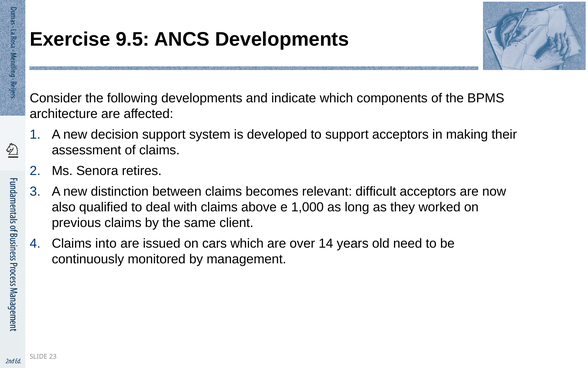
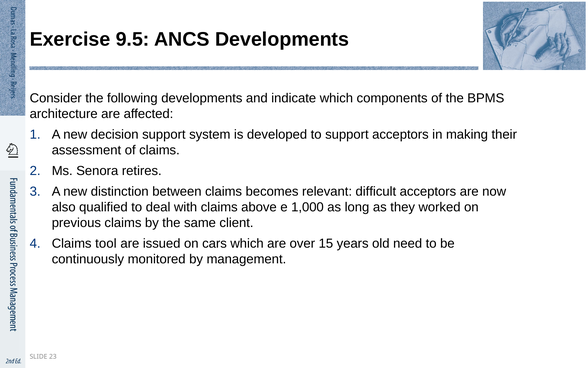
into: into -> tool
14: 14 -> 15
